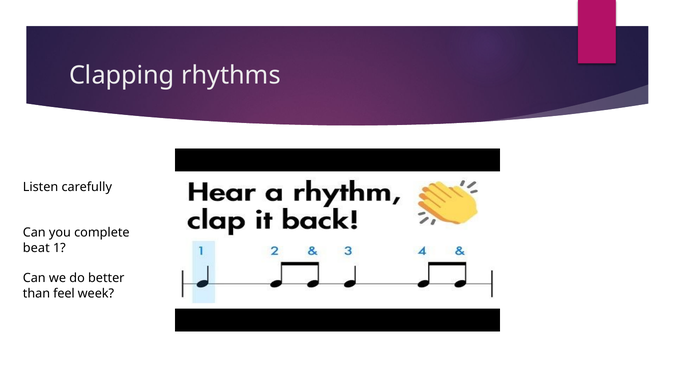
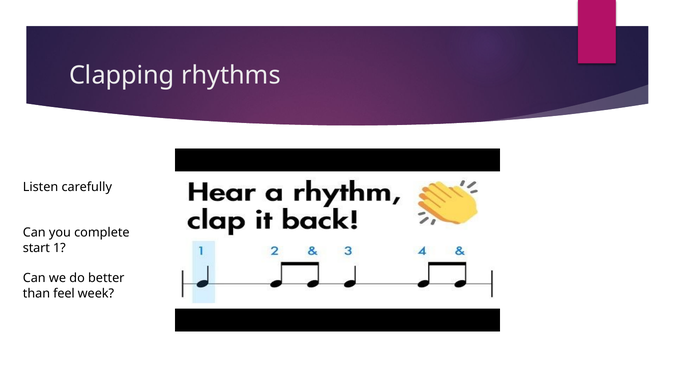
beat: beat -> start
